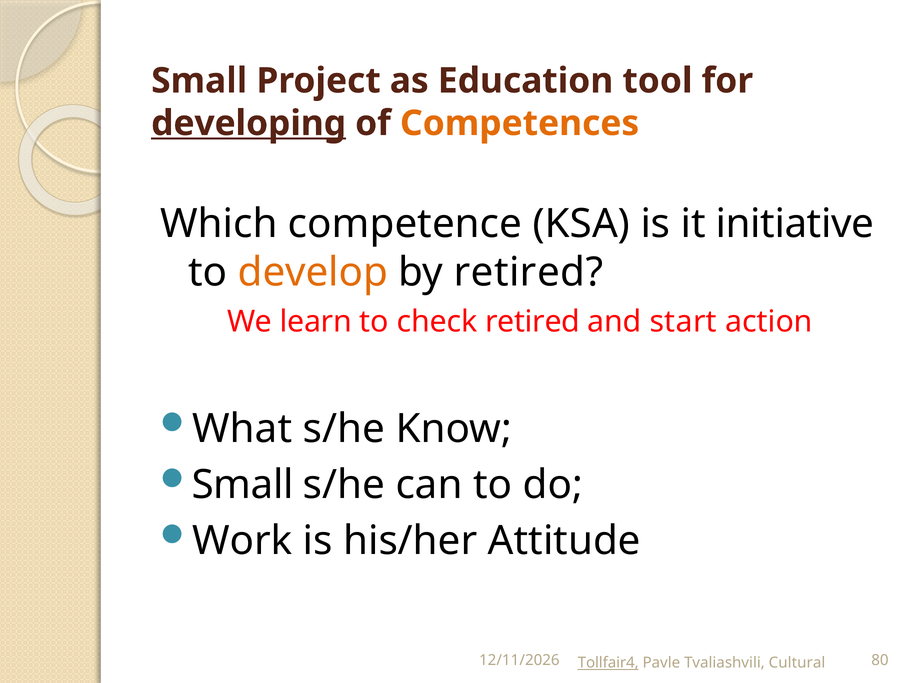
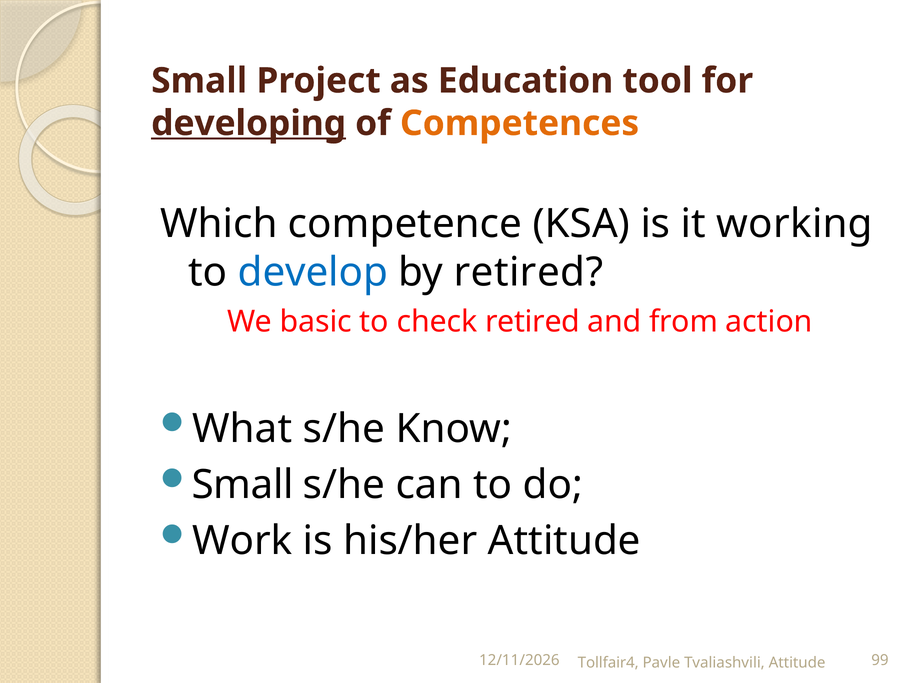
initiative: initiative -> working
develop colour: orange -> blue
learn: learn -> basic
start: start -> from
80: 80 -> 99
Tollfair4 underline: present -> none
Tvaliashvili Cultural: Cultural -> Attitude
